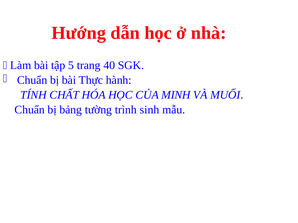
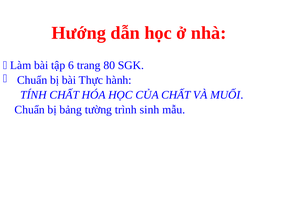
5: 5 -> 6
40: 40 -> 80
CỦA MINH: MINH -> CHẤT
